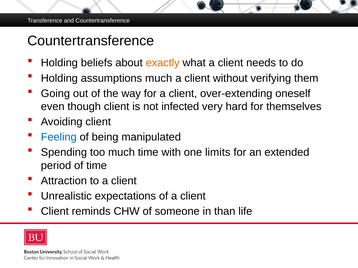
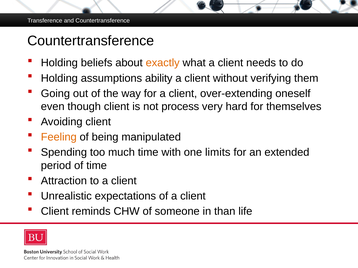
assumptions much: much -> ability
infected: infected -> process
Feeling colour: blue -> orange
